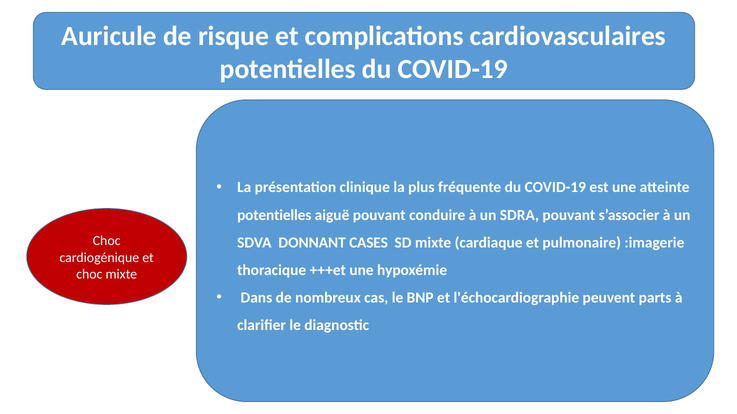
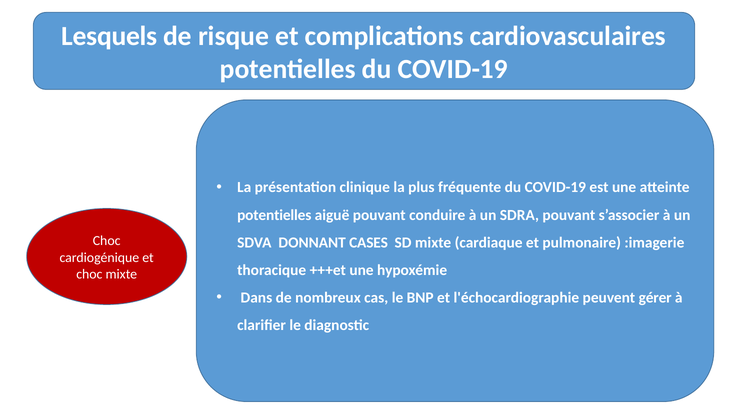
Auricule: Auricule -> Lesquels
parts: parts -> gérer
